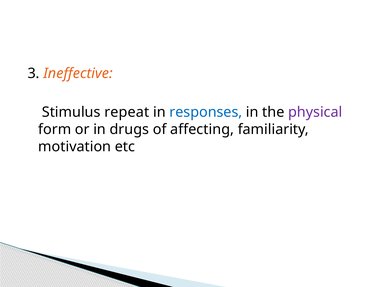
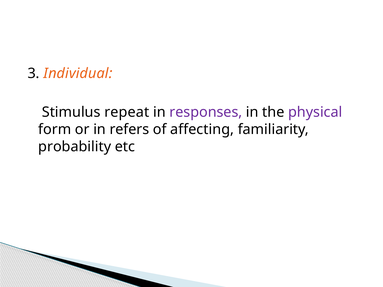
Ineffective: Ineffective -> Individual
responses colour: blue -> purple
drugs: drugs -> refers
motivation: motivation -> probability
